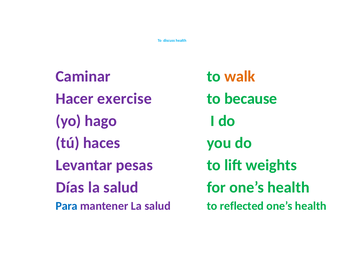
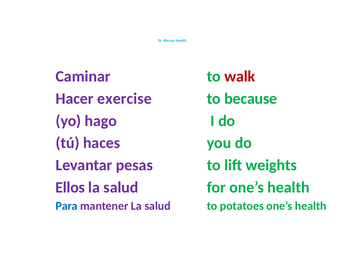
walk colour: orange -> red
Días: Días -> Ellos
reflected: reflected -> potatoes
